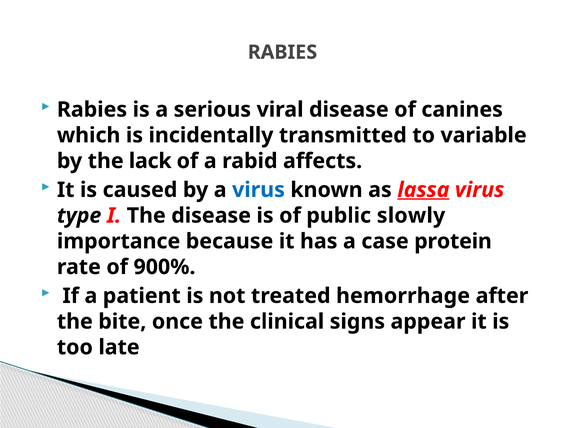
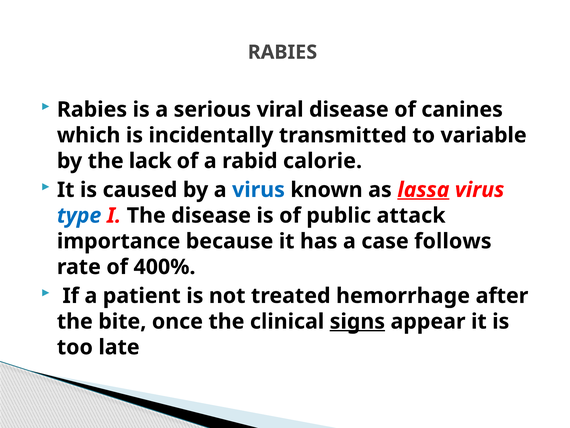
affects: affects -> calorie
type colour: black -> blue
slowly: slowly -> attack
protein: protein -> follows
900%: 900% -> 400%
signs underline: none -> present
